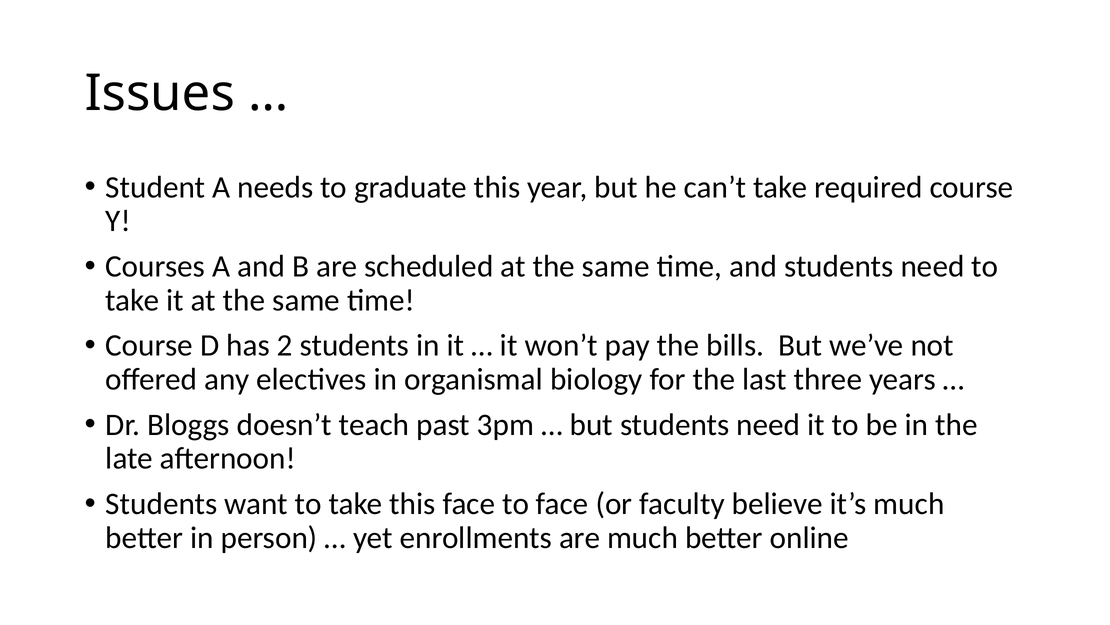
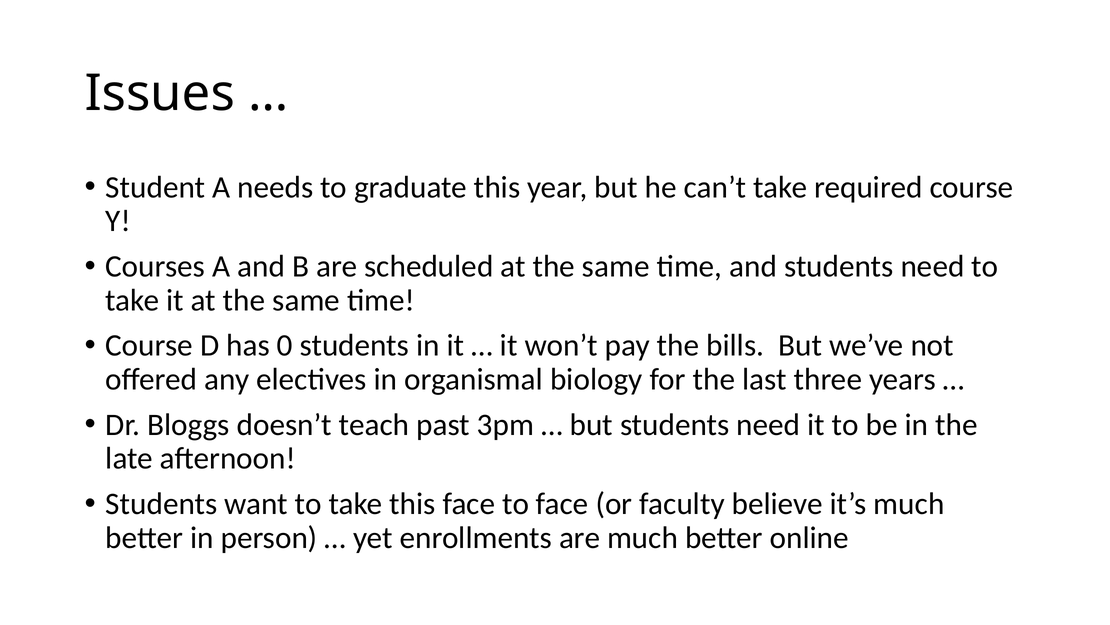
2: 2 -> 0
